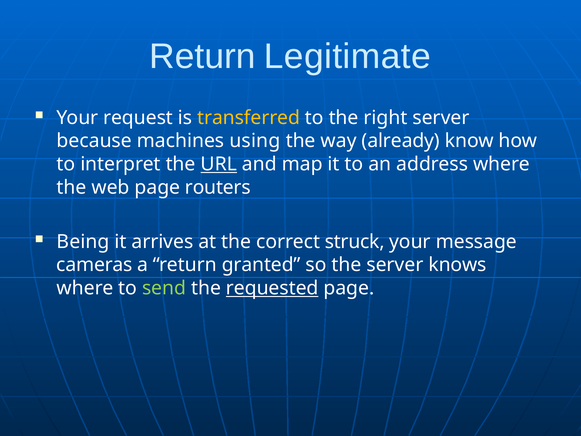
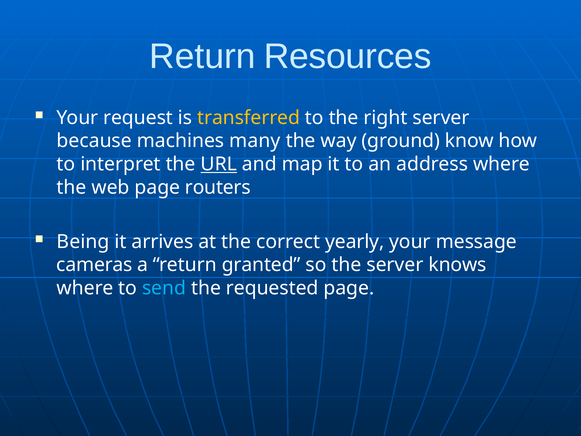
Legitimate: Legitimate -> Resources
using: using -> many
already: already -> ground
struck: struck -> yearly
send colour: light green -> light blue
requested underline: present -> none
